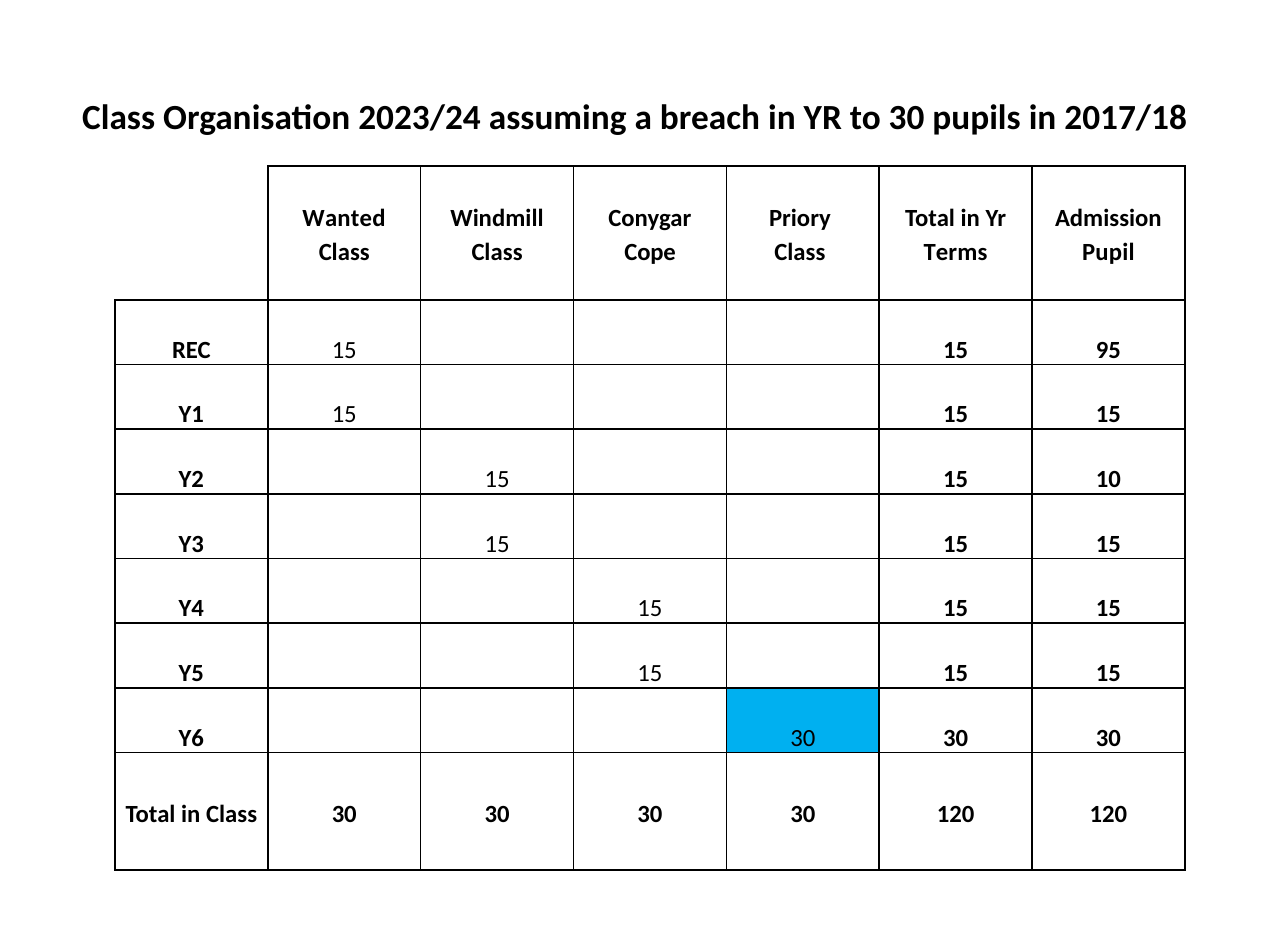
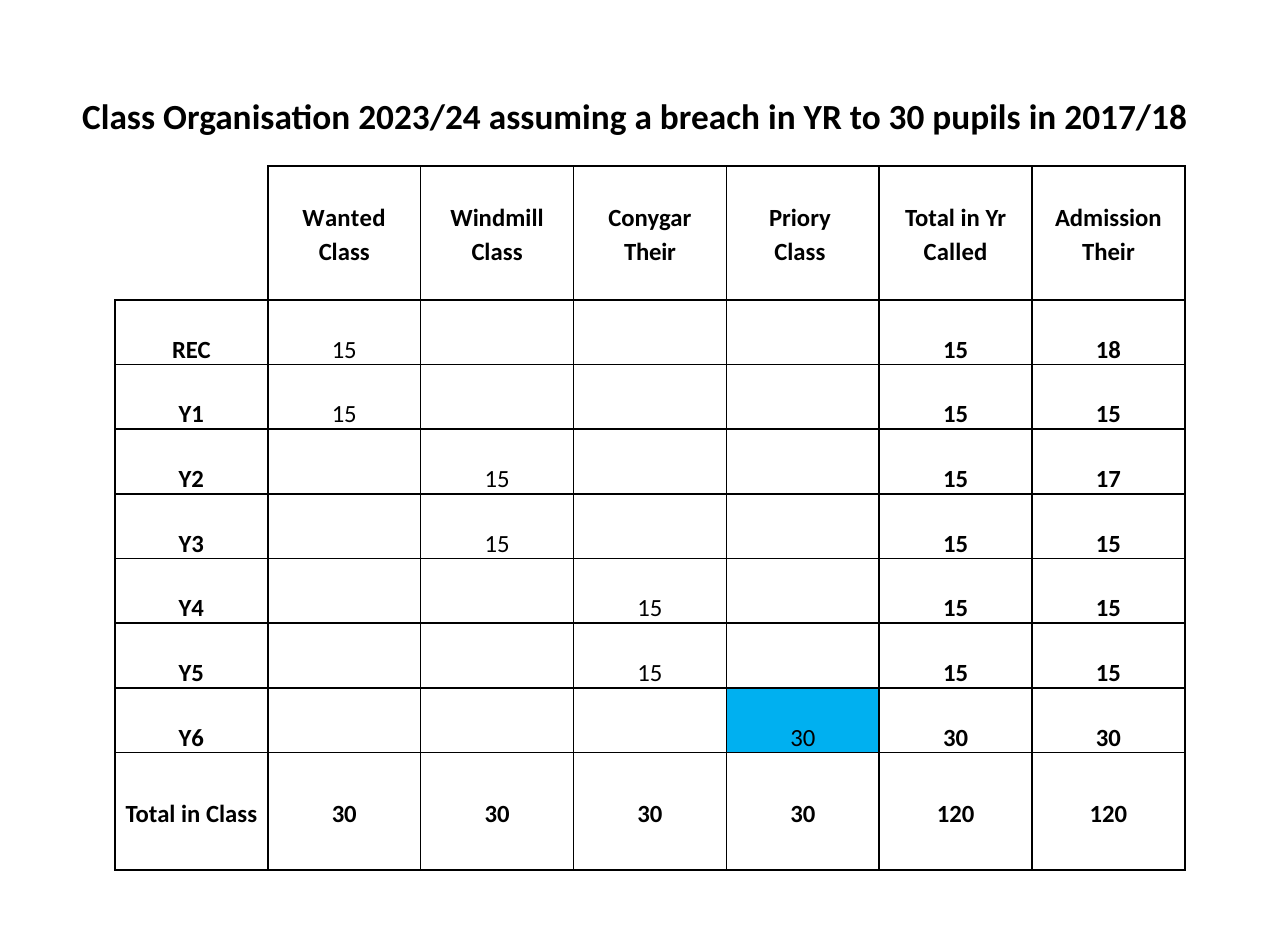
Cope at (650, 253): Cope -> Their
Terms: Terms -> Called
Pupil at (1108, 253): Pupil -> Their
95: 95 -> 18
10: 10 -> 17
